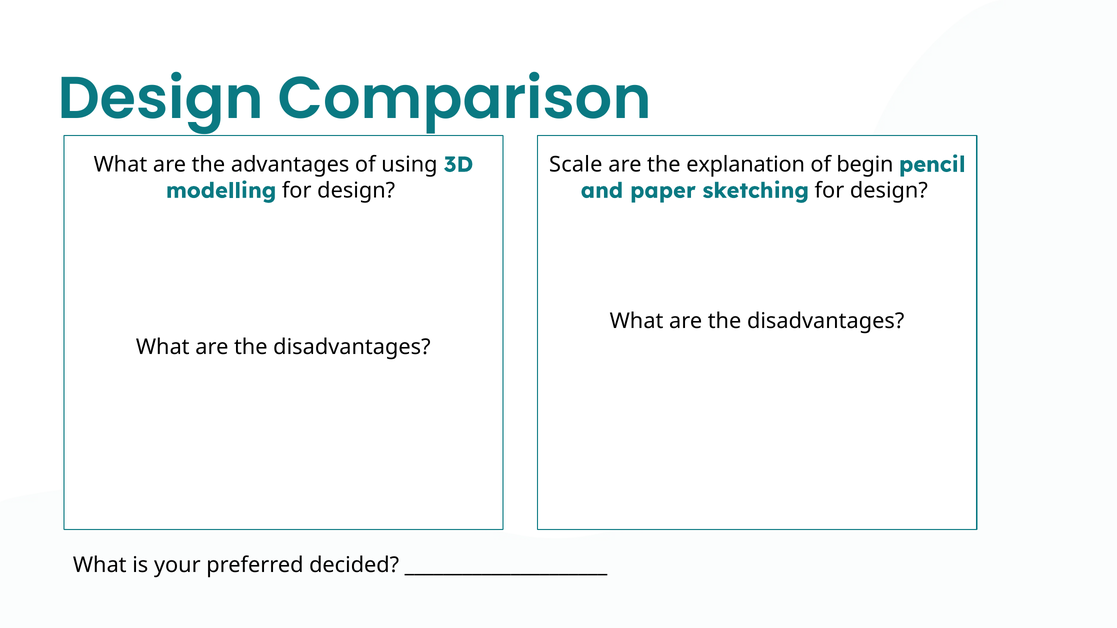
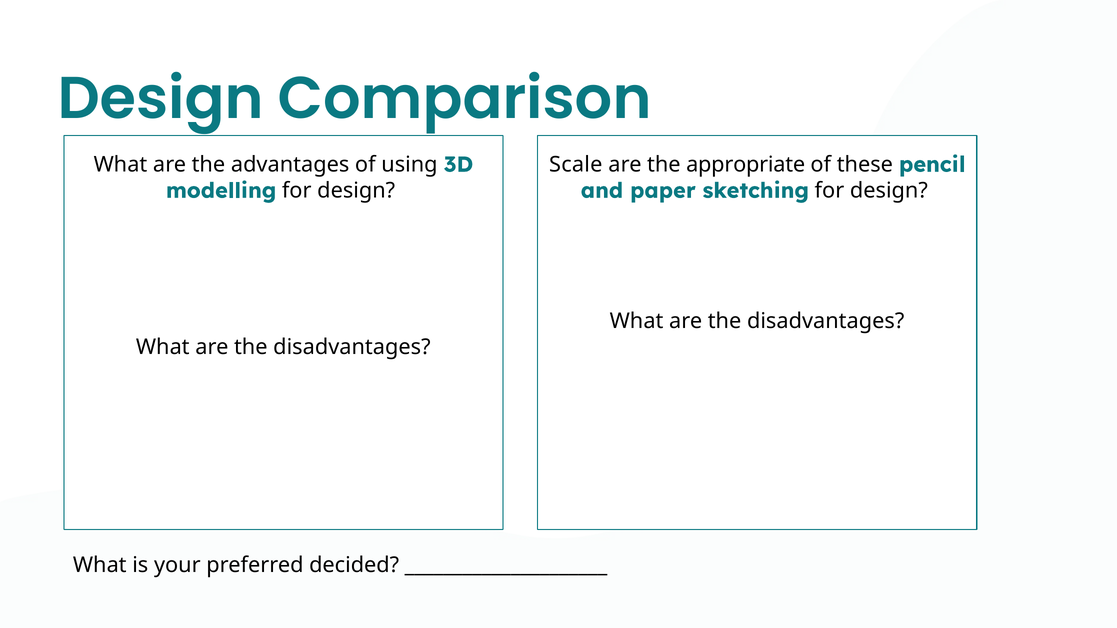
explanation: explanation -> appropriate
begin: begin -> these
